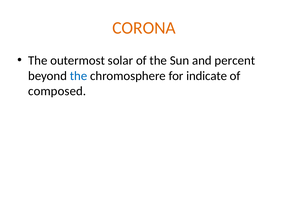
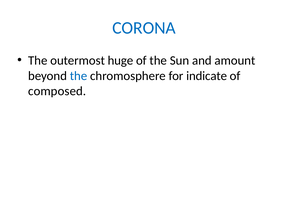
CORONA colour: orange -> blue
solar: solar -> huge
percent: percent -> amount
